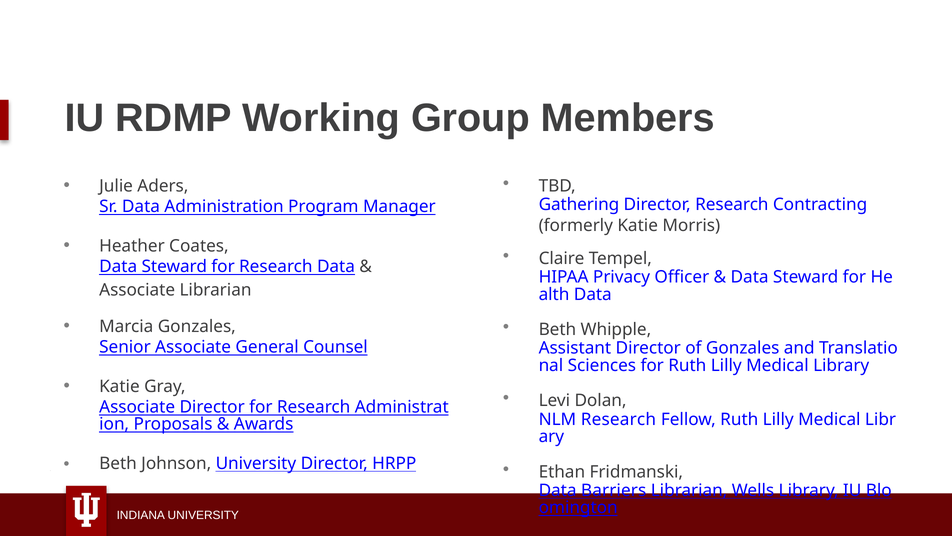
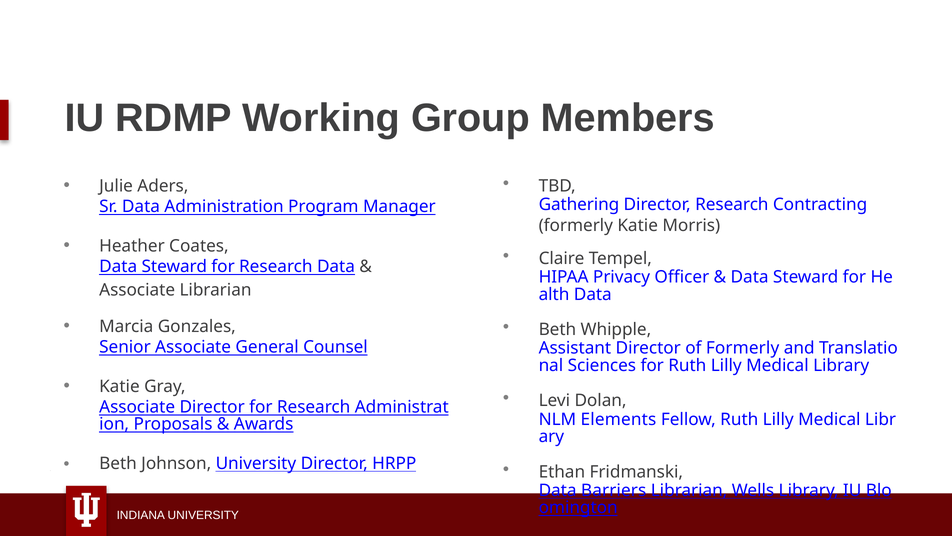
of Gonzales: Gonzales -> Formerly
NLM Research: Research -> Elements
